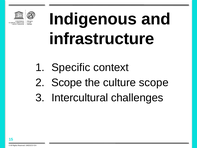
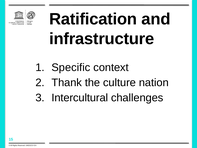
Indigenous: Indigenous -> Ratification
Scope at (67, 82): Scope -> Thank
culture scope: scope -> nation
